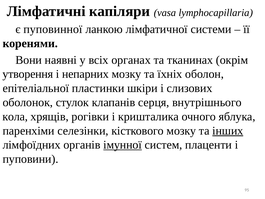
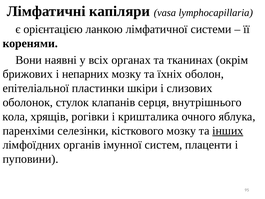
пуповинної: пуповинної -> орієнтацією
утворення: утворення -> брижових
імунної underline: present -> none
